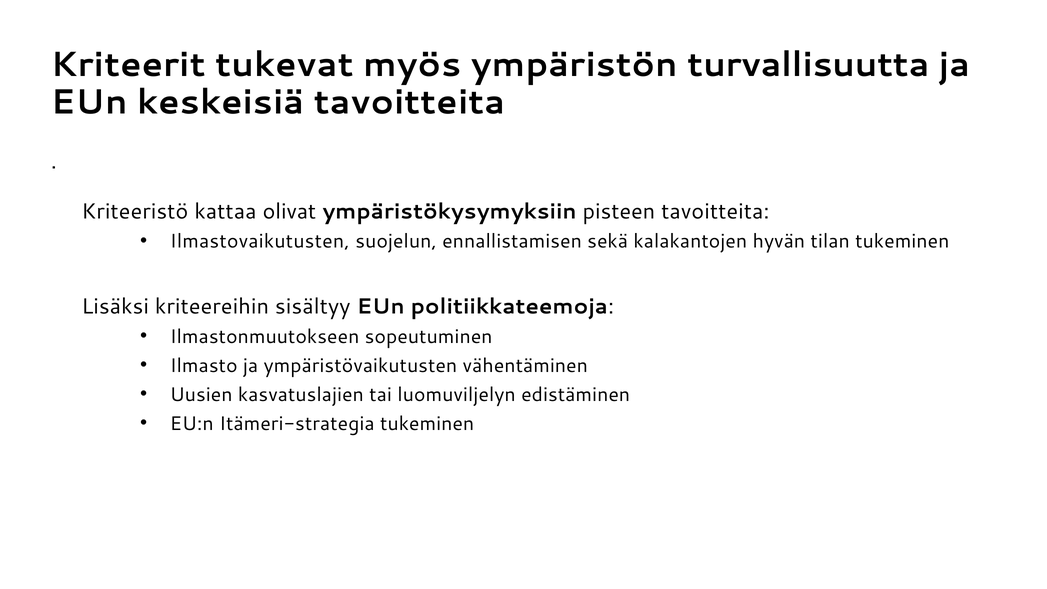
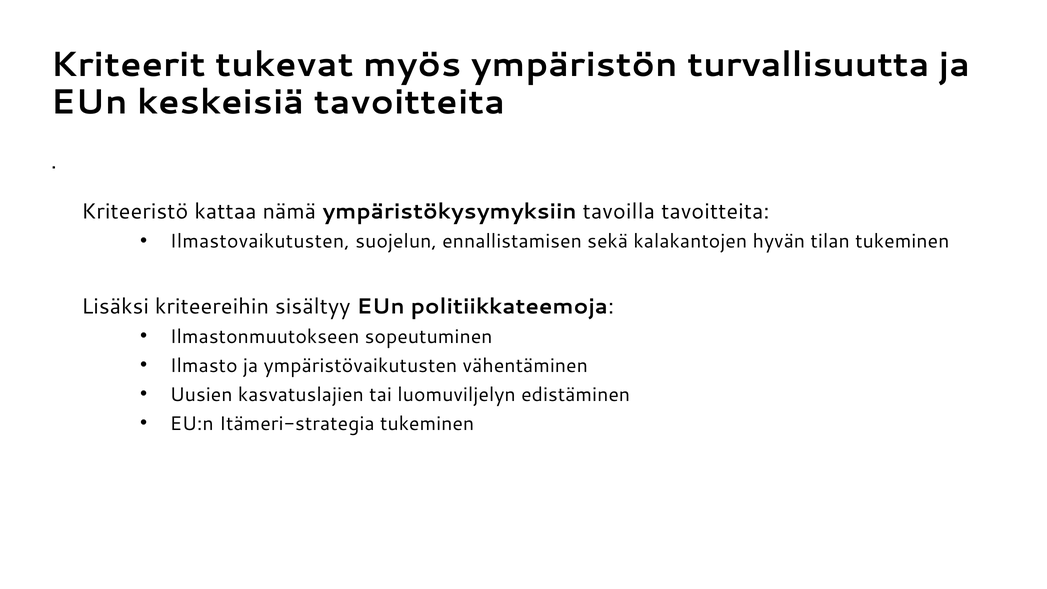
olivat: olivat -> nämä
pisteen: pisteen -> tavoilla
